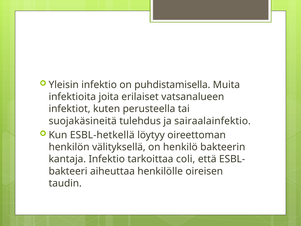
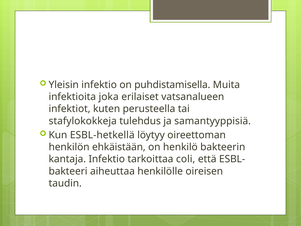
joita: joita -> joka
suojakäsineitä: suojakäsineitä -> stafylokokkeja
sairaalainfektio: sairaalainfektio -> samantyyppisiä
välityksellä: välityksellä -> ehkäistään
